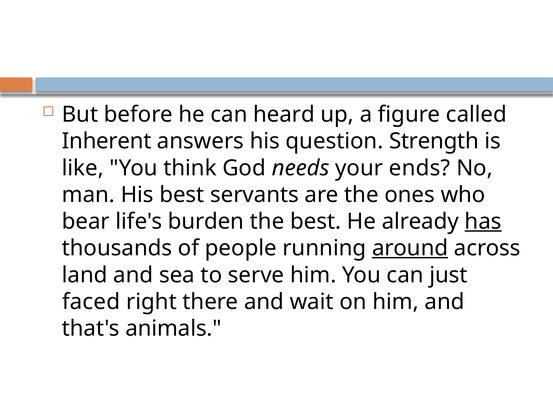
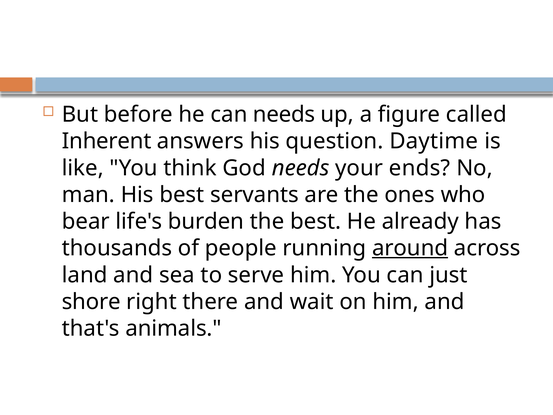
can heard: heard -> needs
Strength: Strength -> Daytime
has underline: present -> none
faced: faced -> shore
